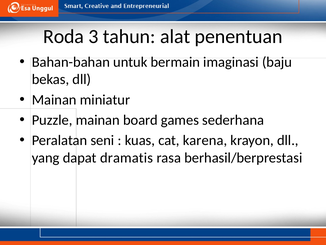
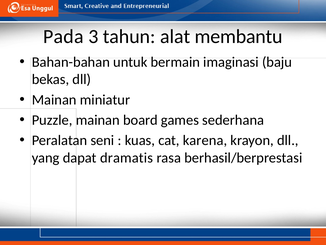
Roda: Roda -> Pada
penentuan: penentuan -> membantu
